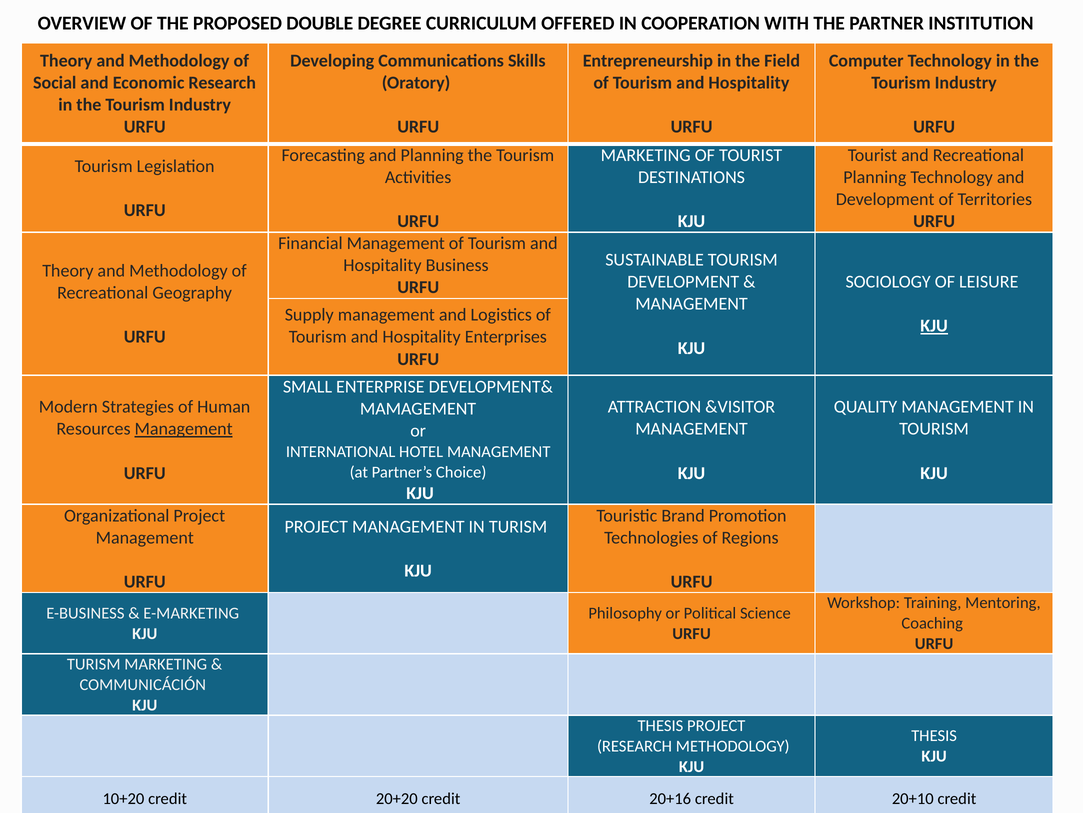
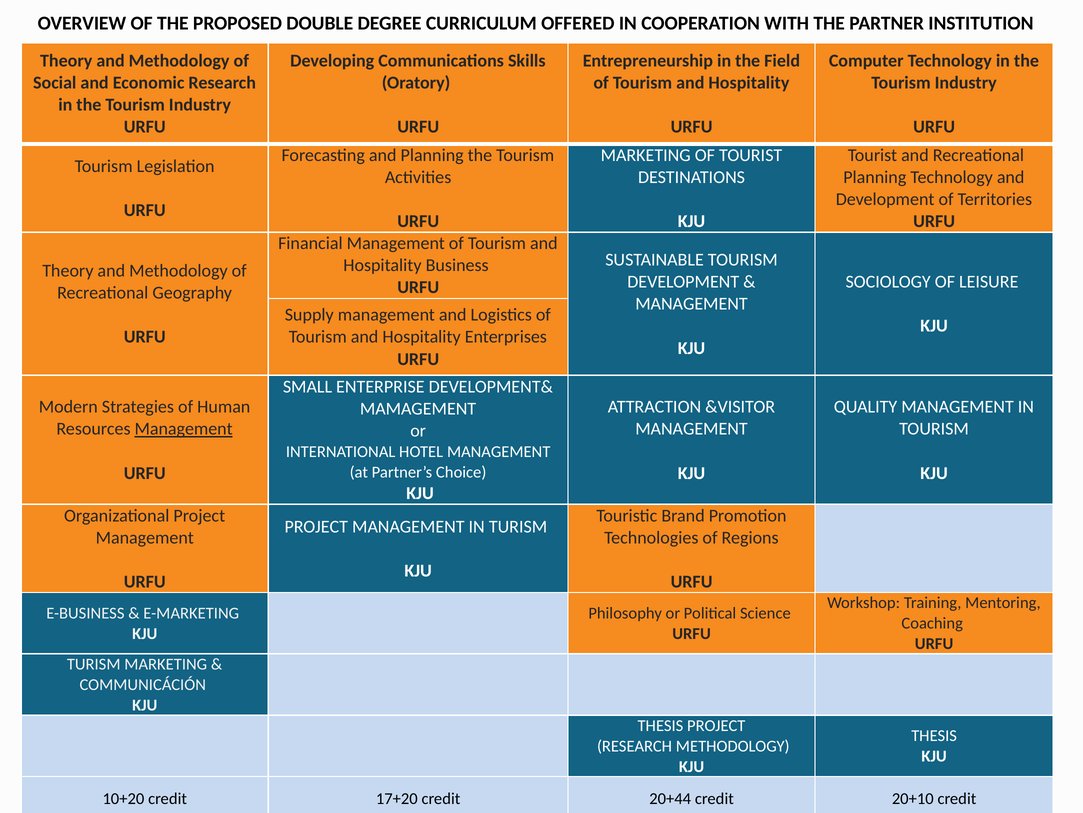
KJU at (934, 326) underline: present -> none
20+20: 20+20 -> 17+20
20+16: 20+16 -> 20+44
